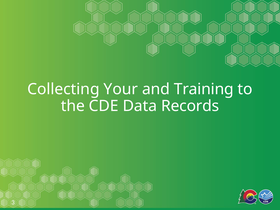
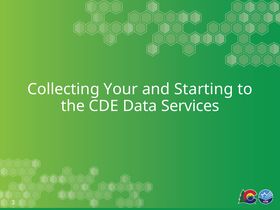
Training: Training -> Starting
Records: Records -> Services
